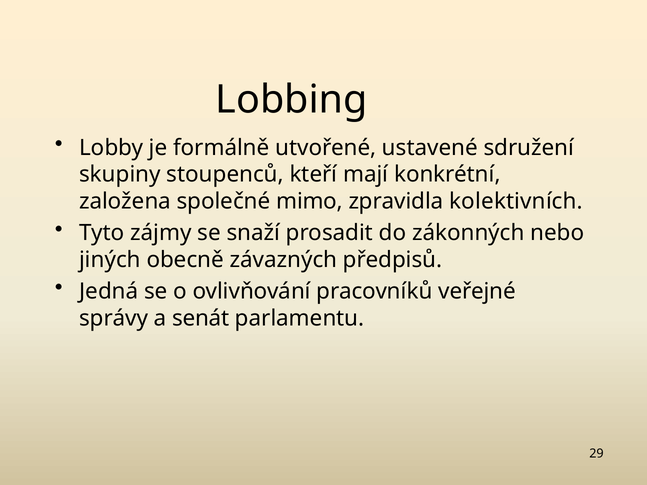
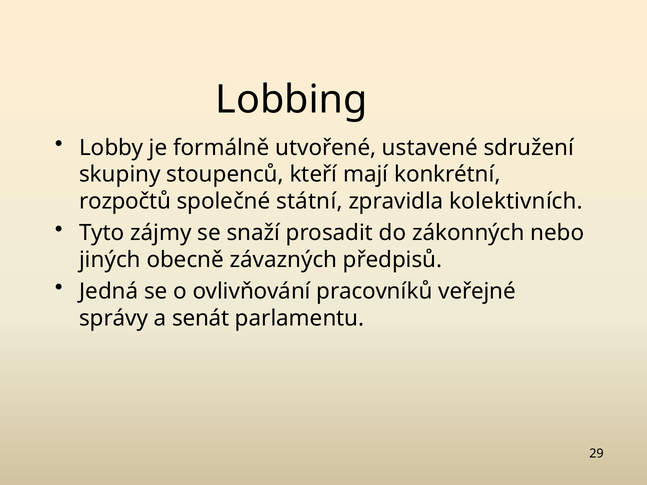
založena: založena -> rozpočtů
mimo: mimo -> státní
